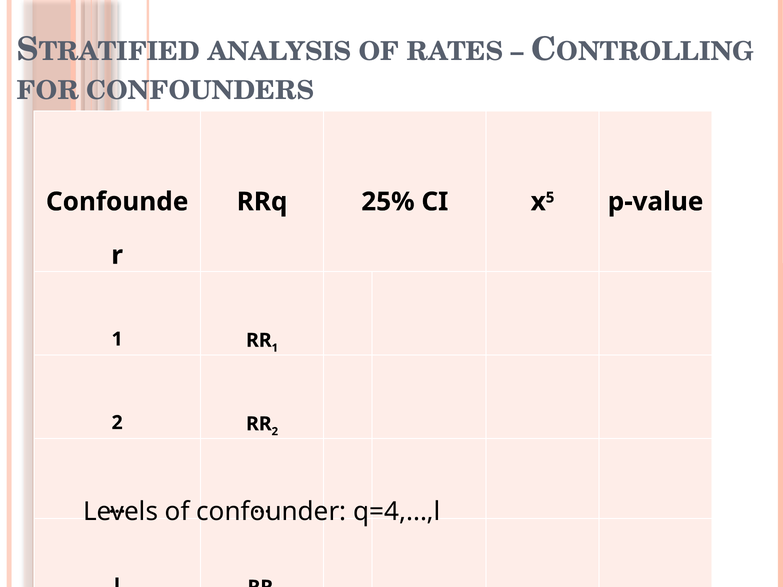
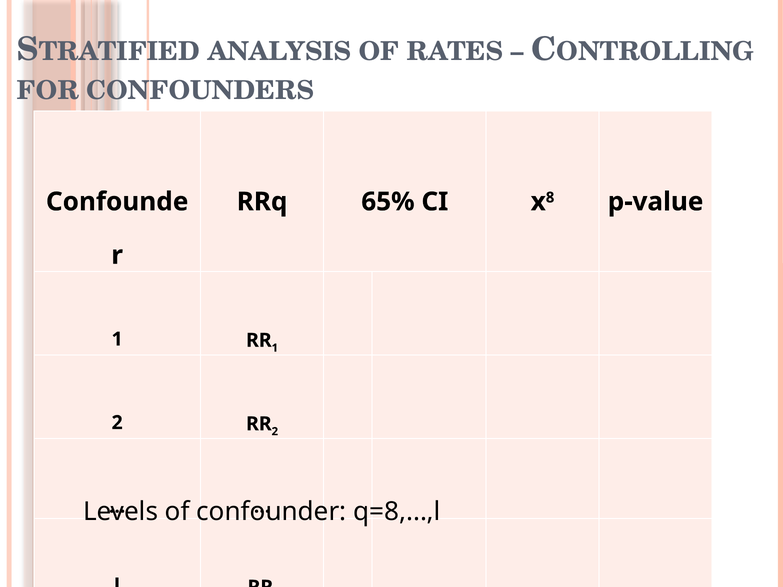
25%: 25% -> 65%
5: 5 -> 8
q=4,...,l: q=4,...,l -> q=8,...,l
